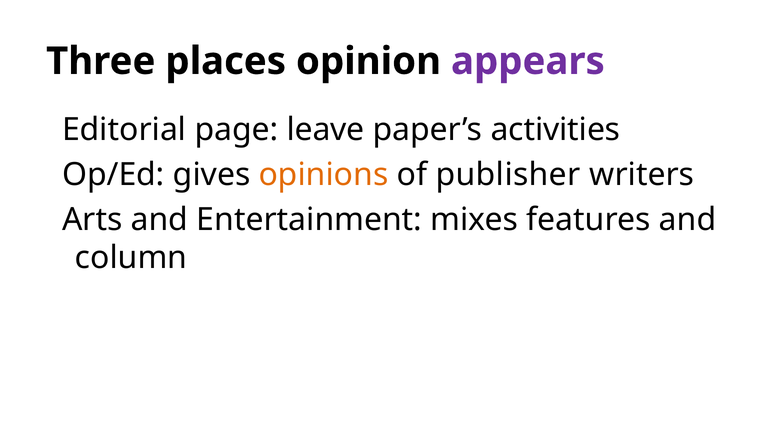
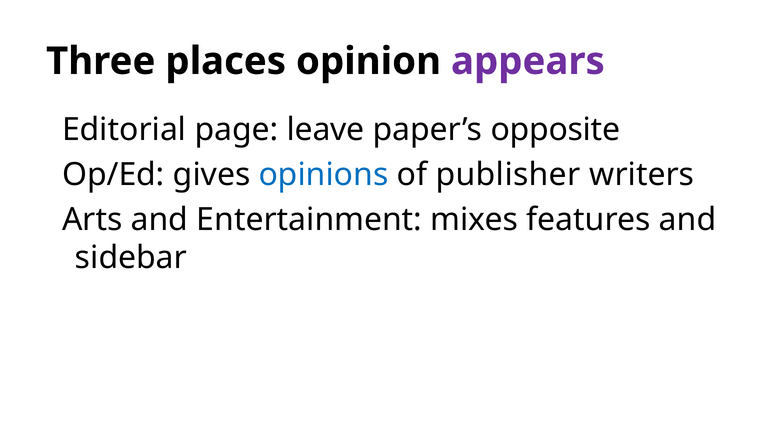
activities: activities -> opposite
opinions colour: orange -> blue
column: column -> sidebar
